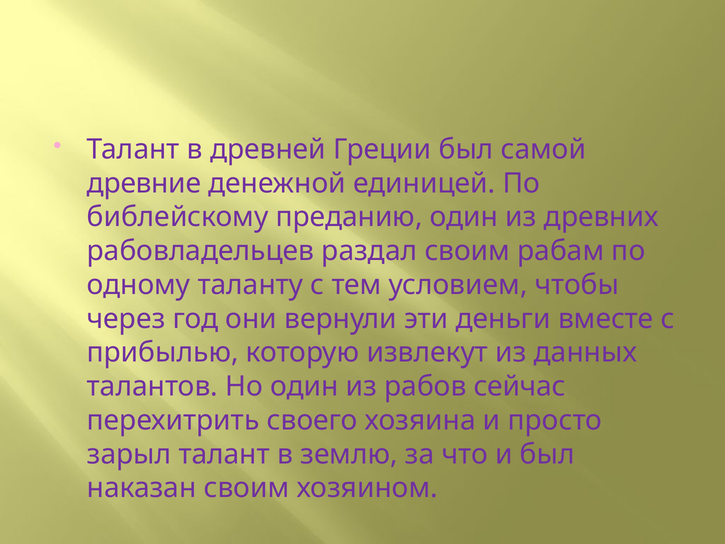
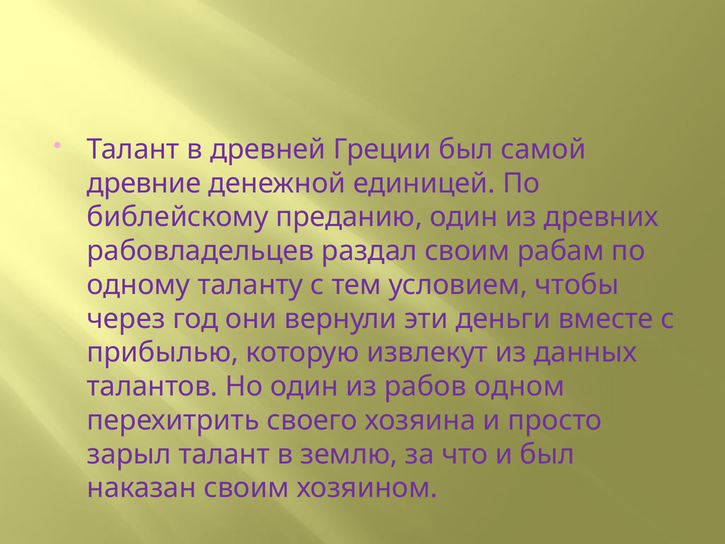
сейчас: сейчас -> одном
